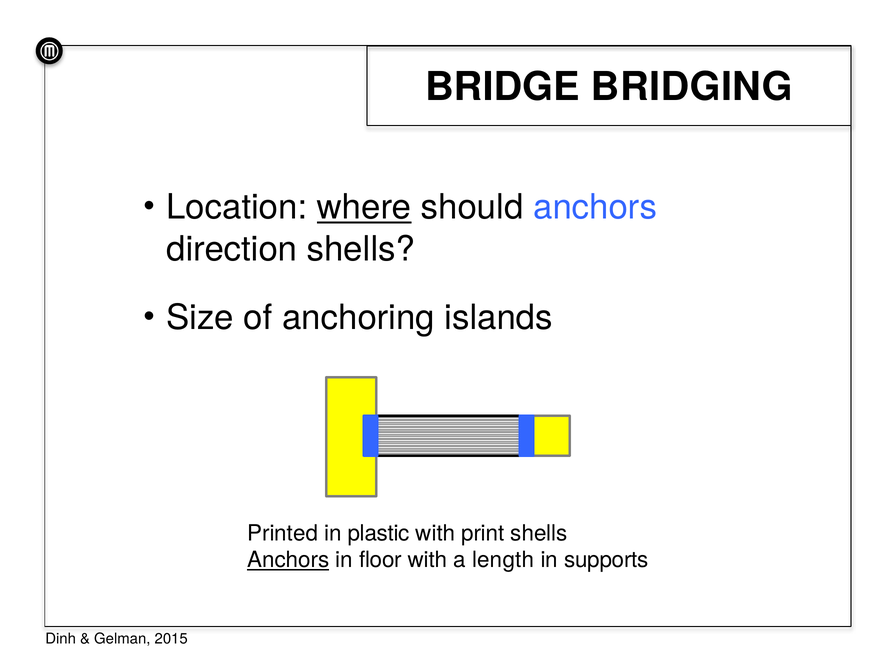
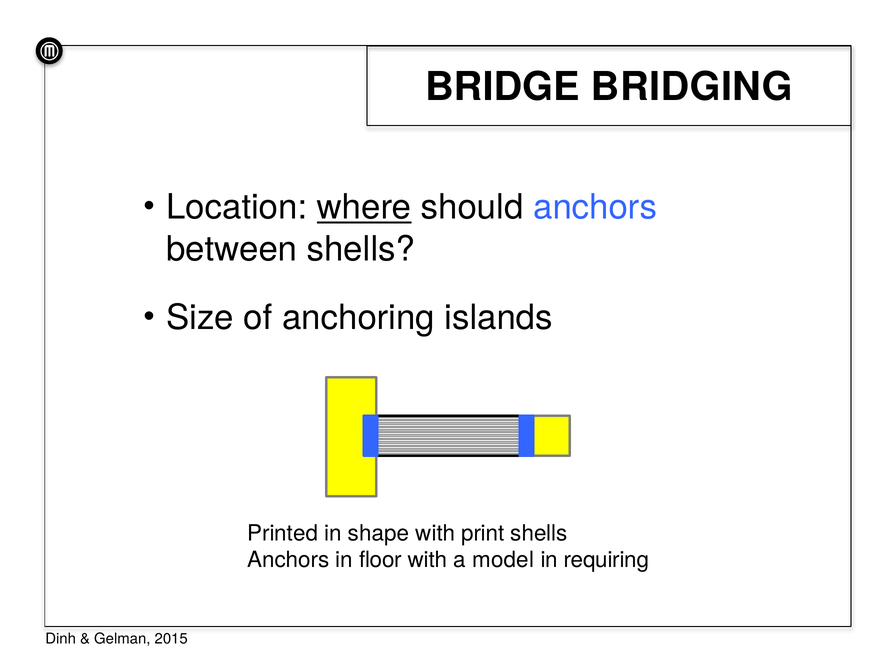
direction: direction -> between
plastic: plastic -> shape
Anchors at (288, 560) underline: present -> none
length: length -> model
supports: supports -> requiring
